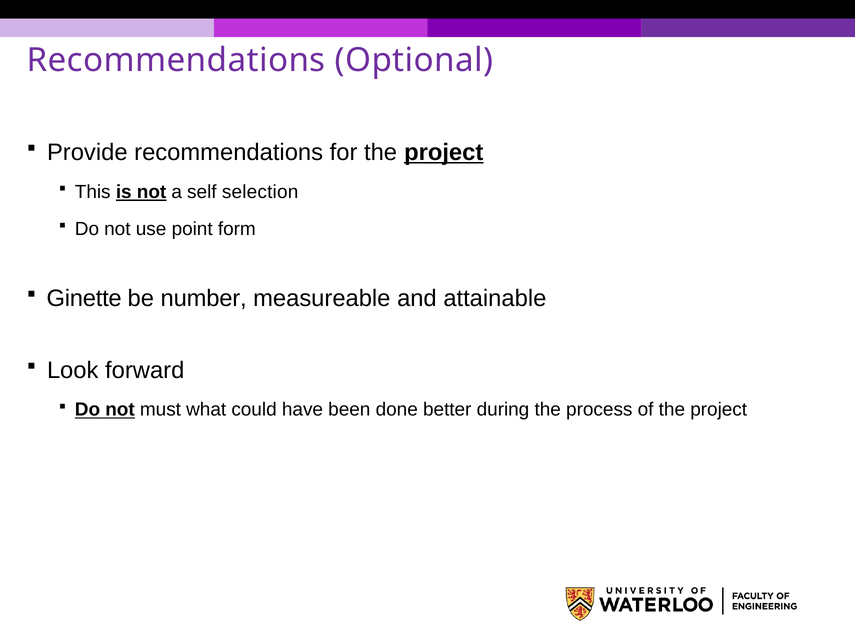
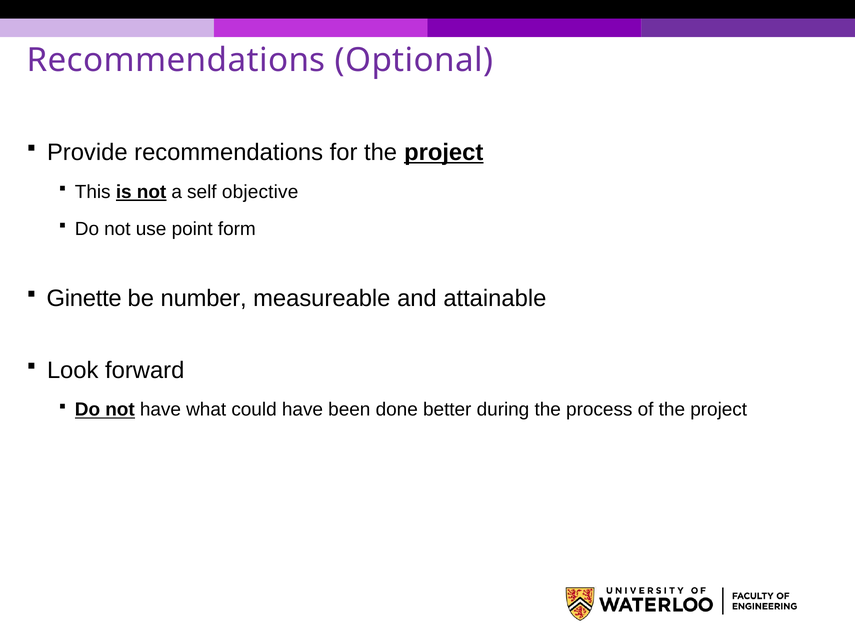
selection: selection -> objective
not must: must -> have
